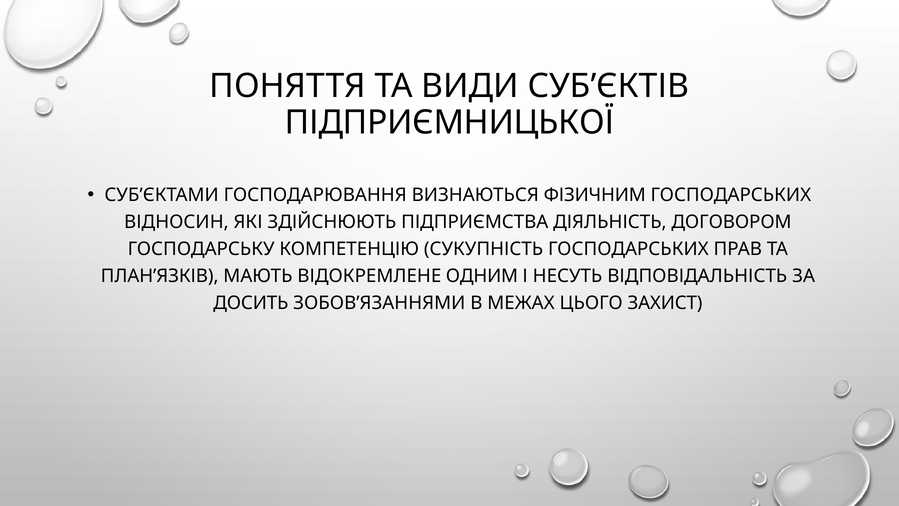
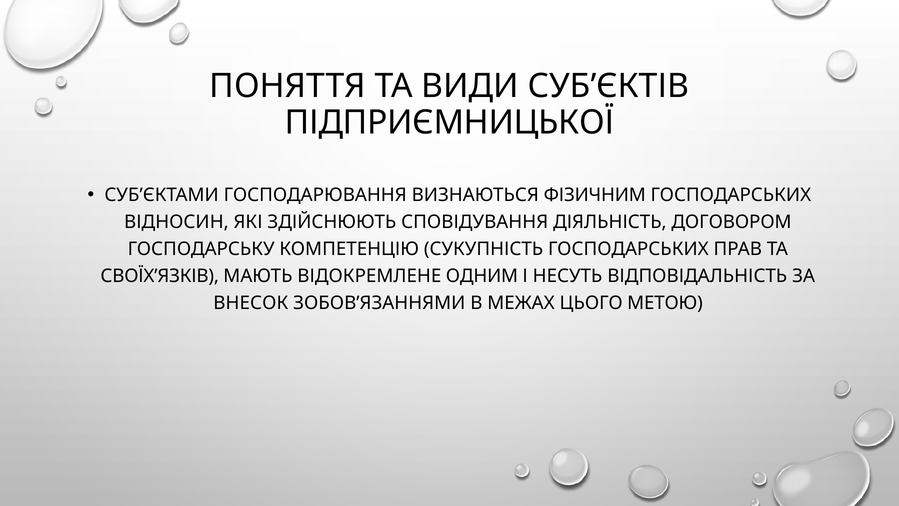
ПІДПРИЄМСТВА: ПІДПРИЄМСТВА -> СПОВІДУВАННЯ
ПЛАН’ЯЗКІВ: ПЛАН’ЯЗКІВ -> СВОЇХ’ЯЗКІВ
ДОСИТЬ: ДОСИТЬ -> ВНЕСОК
ЗАХИСТ: ЗАХИСТ -> МЕТОЮ
